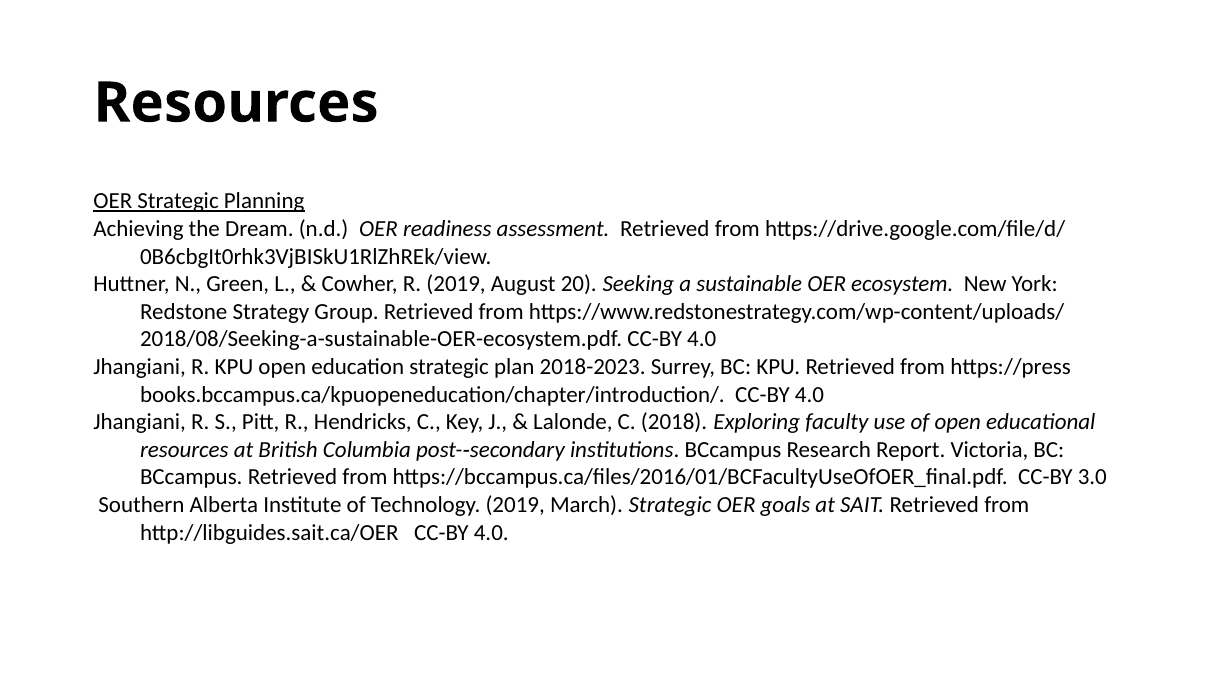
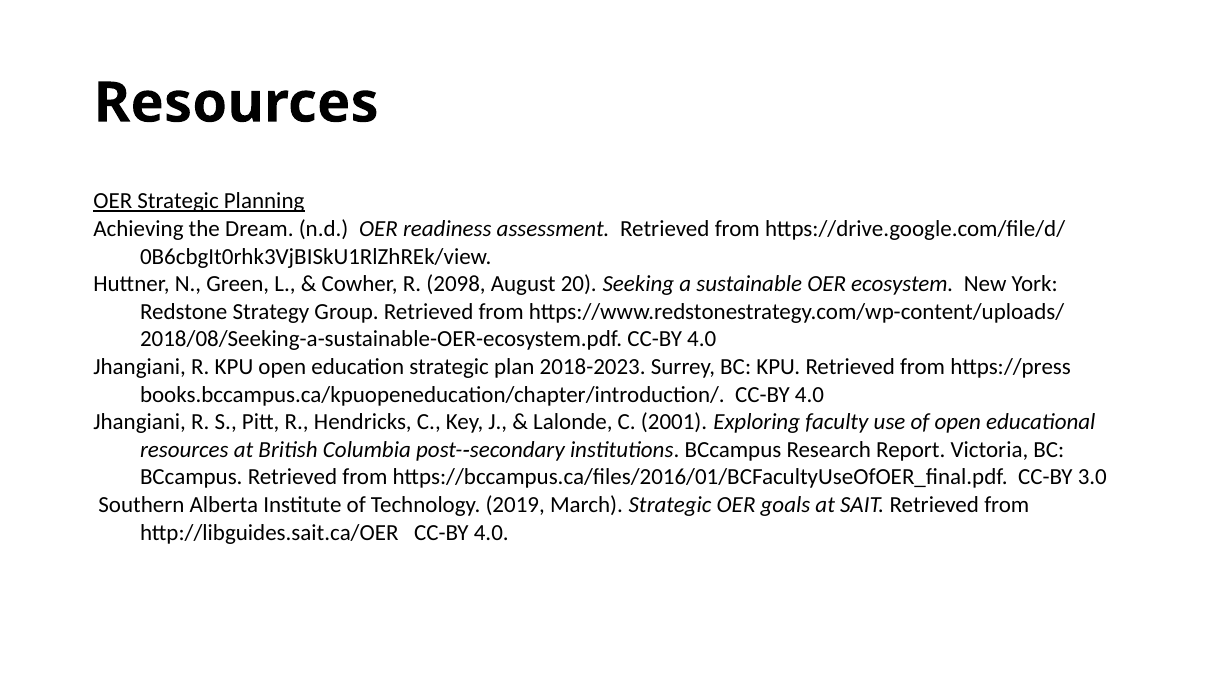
R 2019: 2019 -> 2098
2018: 2018 -> 2001
